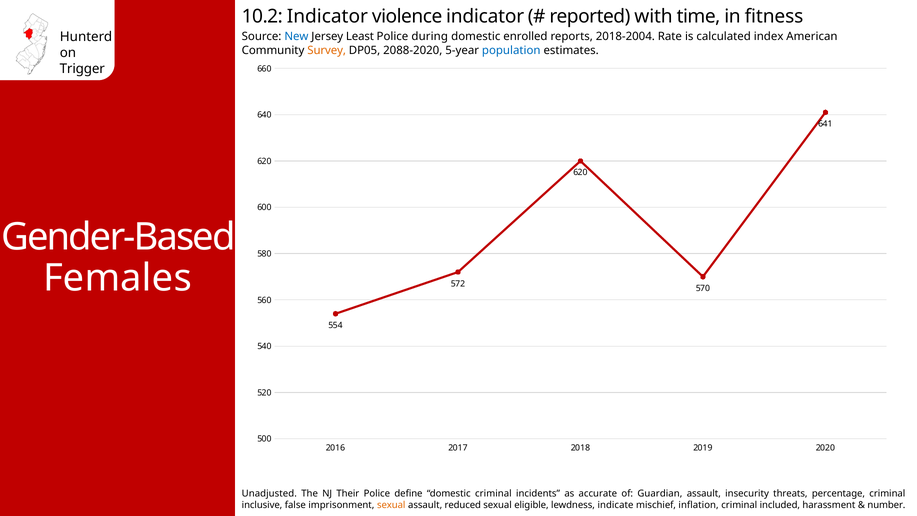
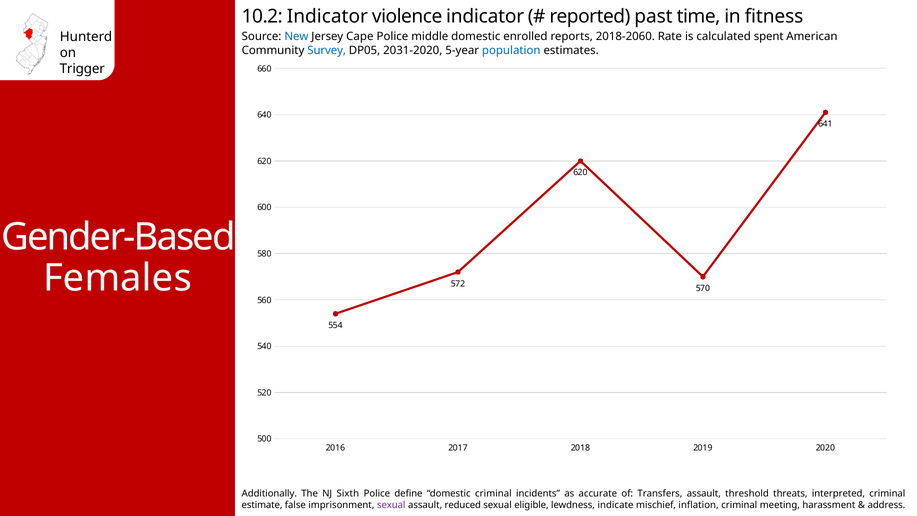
with: with -> past
Least: Least -> Cape
during: during -> middle
2018-2004: 2018-2004 -> 2018-2060
index: index -> spent
Survey colour: orange -> blue
2088-2020: 2088-2020 -> 2031-2020
Unadjusted: Unadjusted -> Additionally
Their: Their -> Sixth
Guardian: Guardian -> Transfers
insecurity: insecurity -> threshold
percentage: percentage -> interpreted
inclusive: inclusive -> estimate
sexual at (391, 505) colour: orange -> purple
included: included -> meeting
number: number -> address
